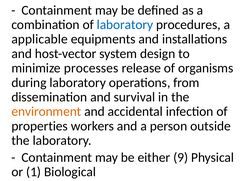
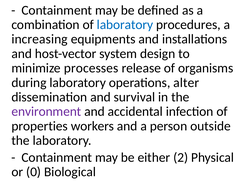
applicable: applicable -> increasing
from: from -> alter
environment colour: orange -> purple
9: 9 -> 2
1: 1 -> 0
